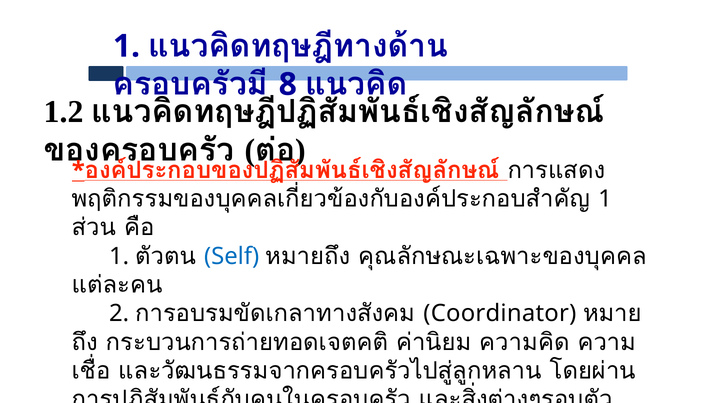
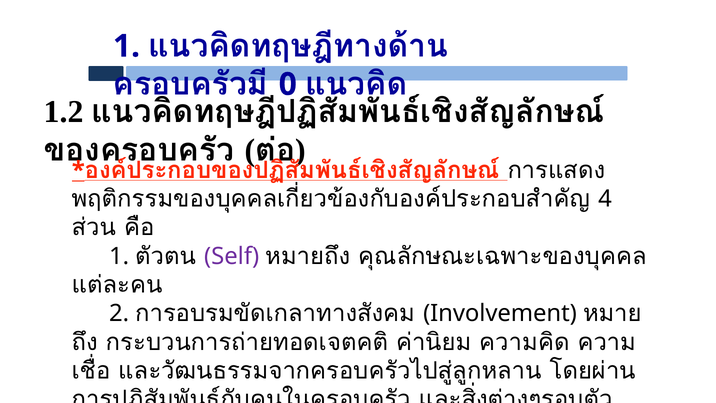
8: 8 -> 0
1 at (605, 199): 1 -> 4
Self colour: blue -> purple
Coordinator: Coordinator -> Involvement
